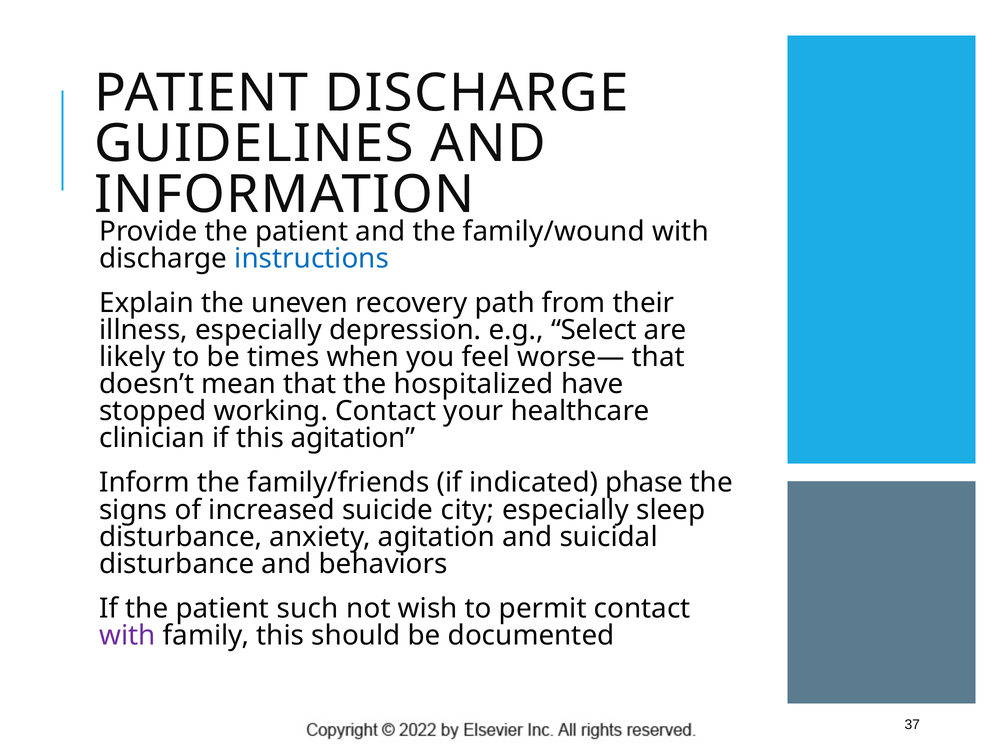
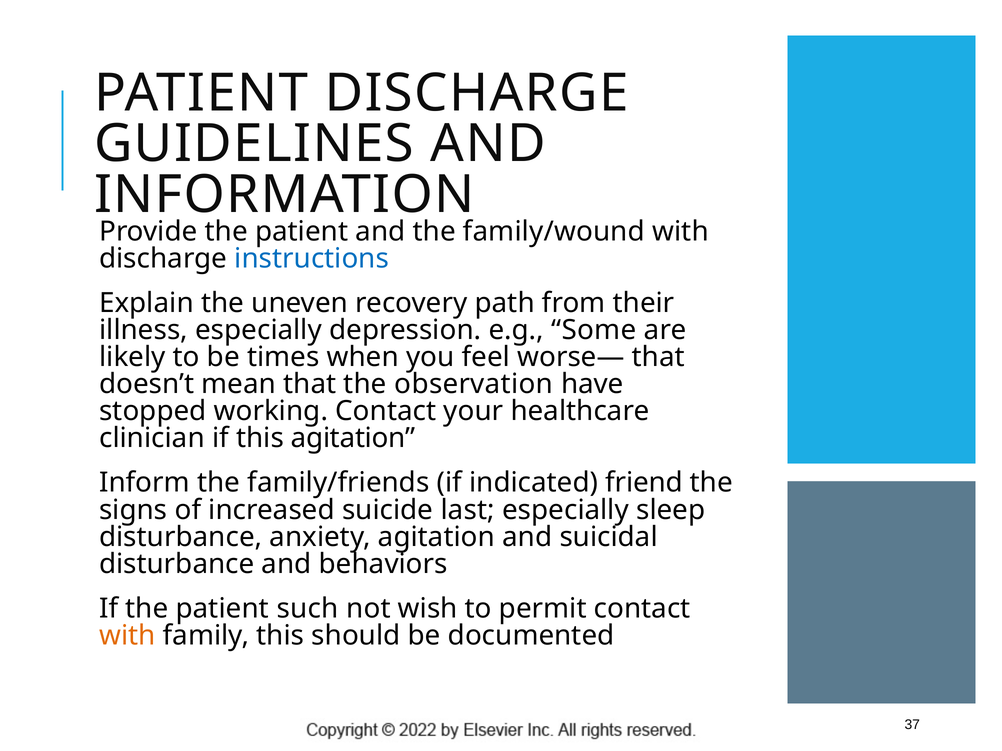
Select: Select -> Some
hospitalized: hospitalized -> observation
phase: phase -> friend
city: city -> last
with at (127, 636) colour: purple -> orange
